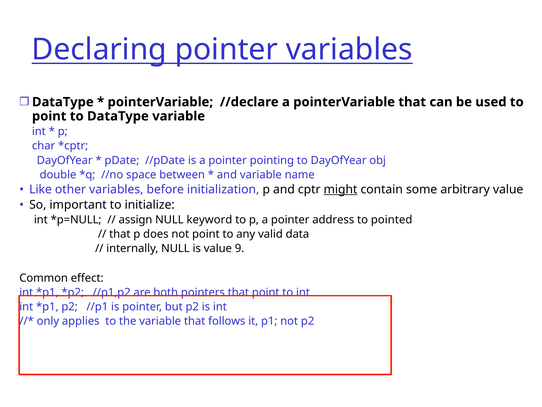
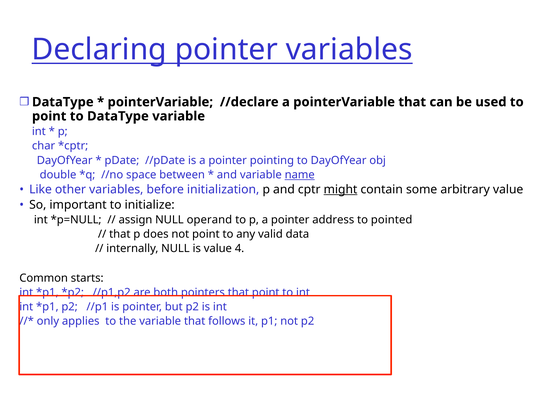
name underline: none -> present
keyword: keyword -> operand
9: 9 -> 4
effect: effect -> starts
